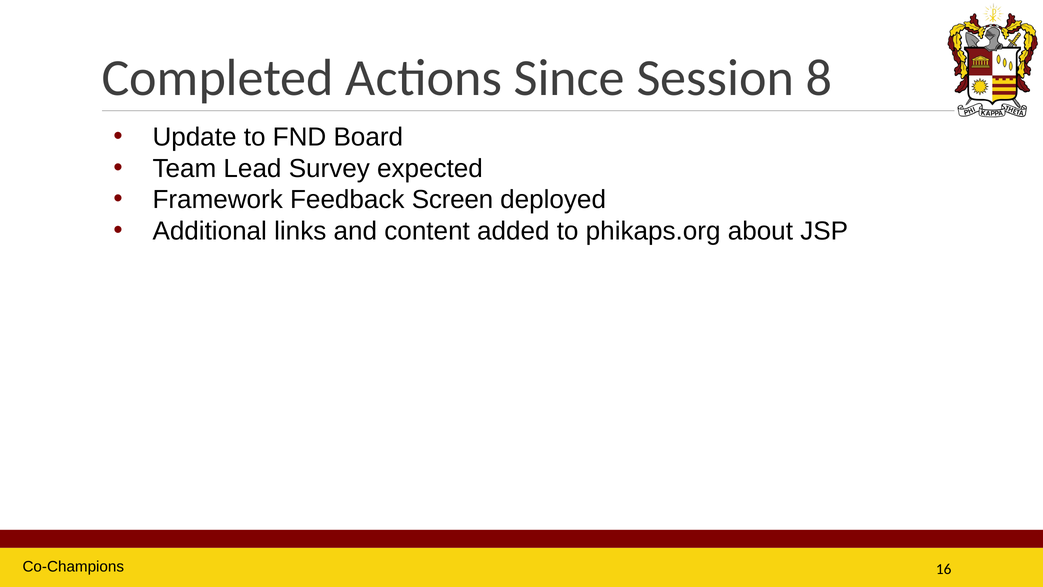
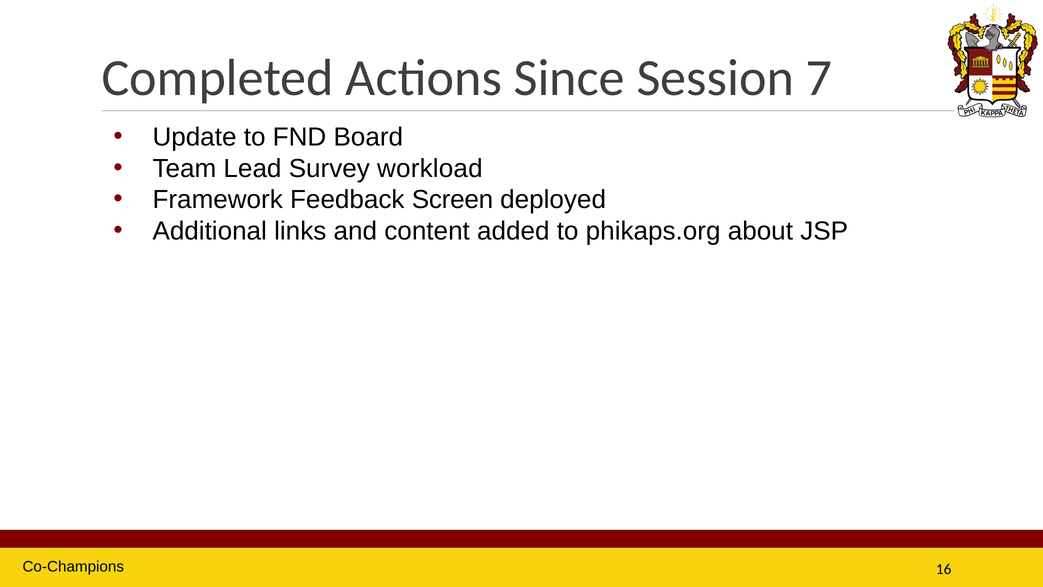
8: 8 -> 7
expected: expected -> workload
